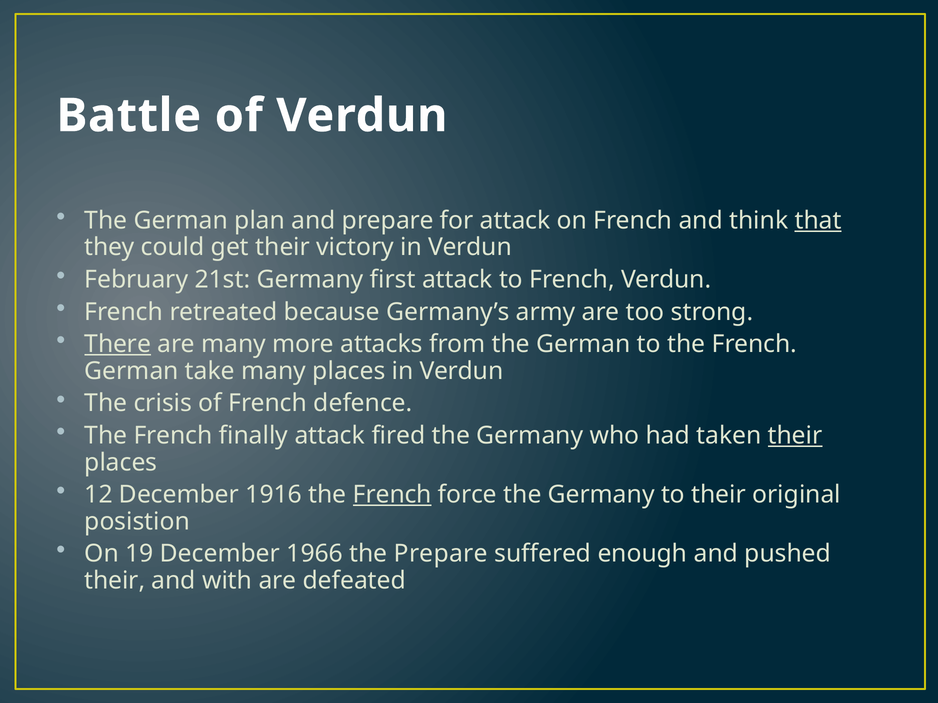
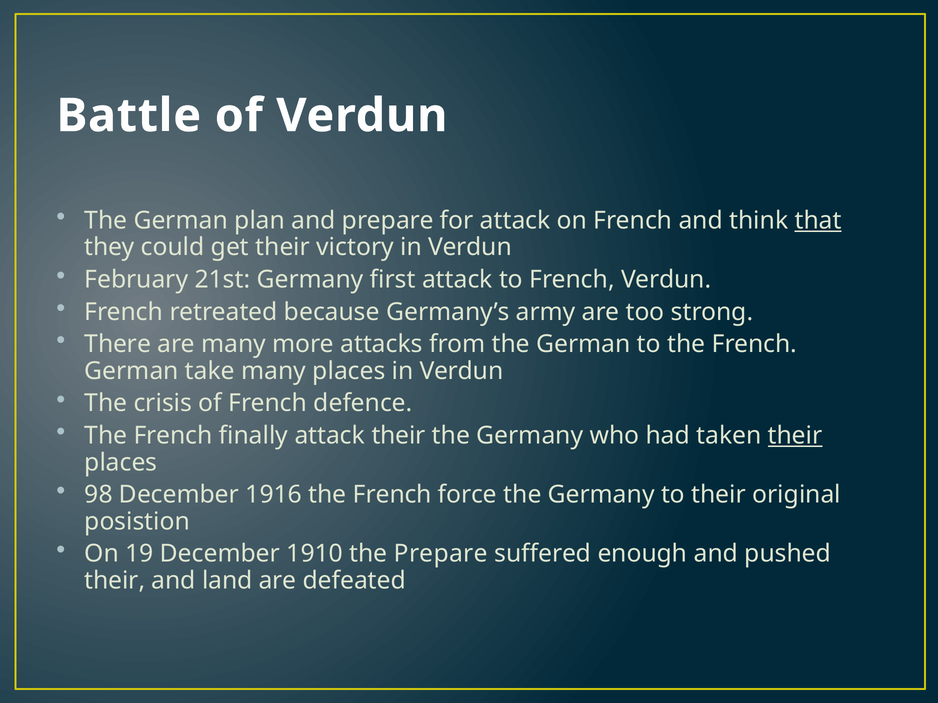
There underline: present -> none
attack fired: fired -> their
12: 12 -> 98
French at (392, 495) underline: present -> none
1966: 1966 -> 1910
with: with -> land
